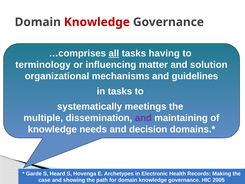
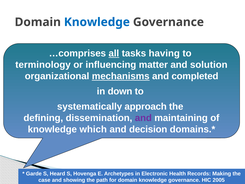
Knowledge at (97, 22) colour: red -> blue
mechanisms underline: none -> present
guidelines: guidelines -> completed
in tasks: tasks -> down
meetings: meetings -> approach
multiple: multiple -> defining
needs: needs -> which
